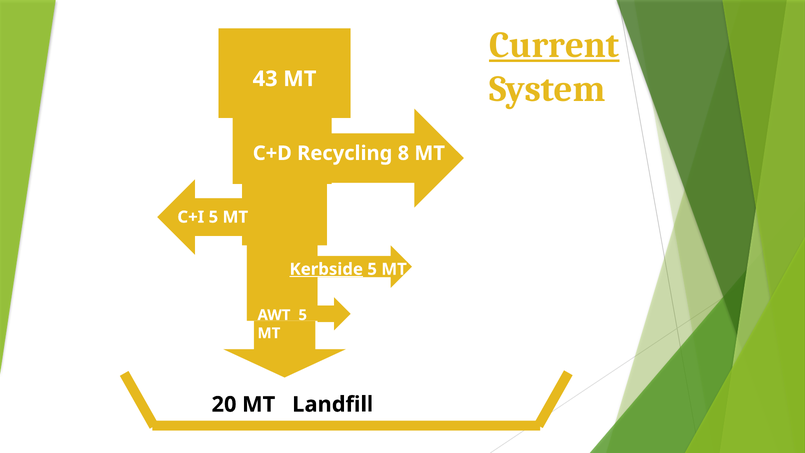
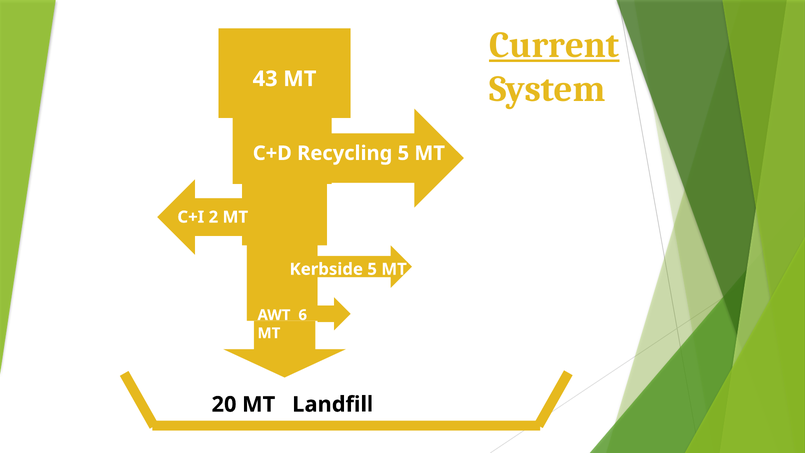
Recycling 8: 8 -> 5
C+I 5: 5 -> 2
Kerbside underline: present -> none
AWT 5: 5 -> 6
